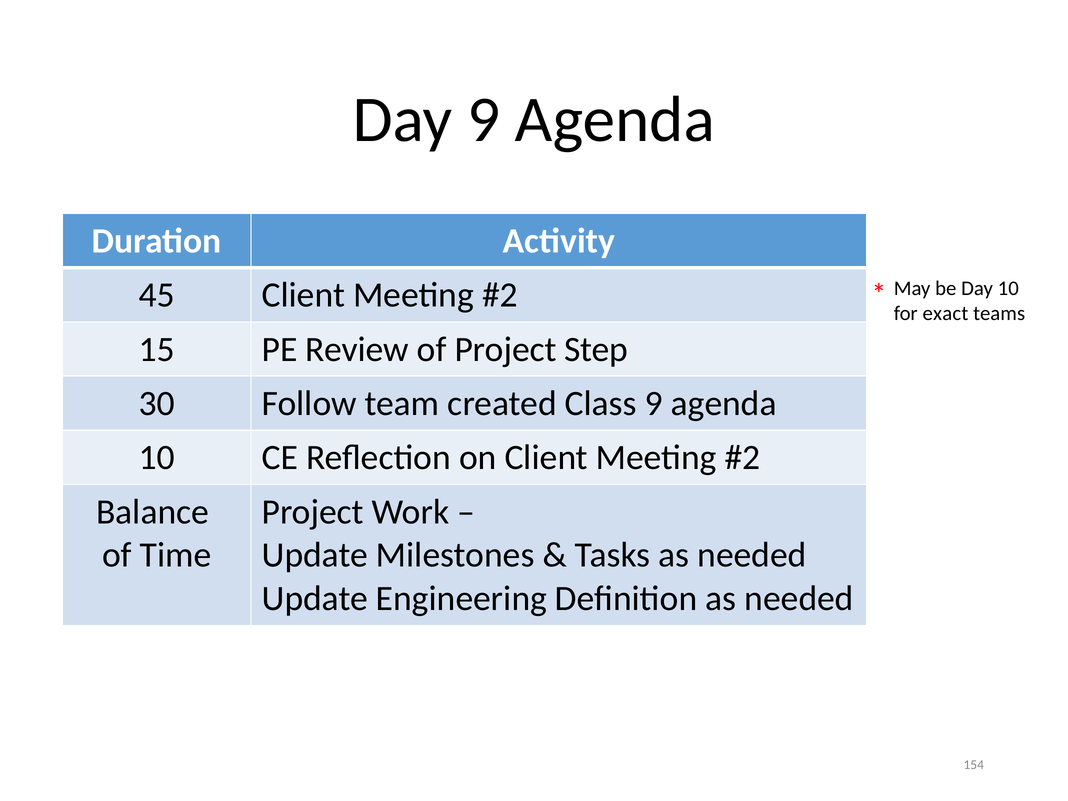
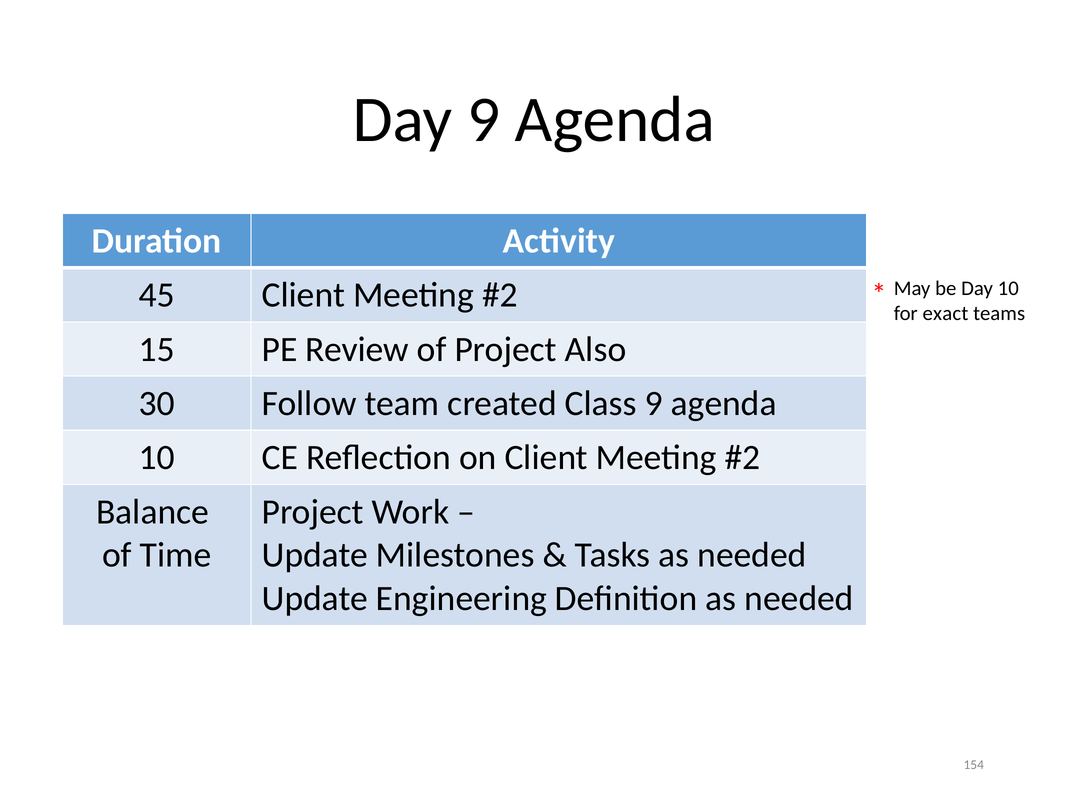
Step: Step -> Also
